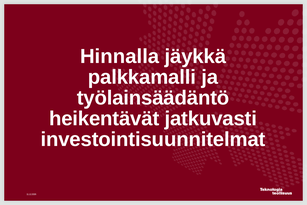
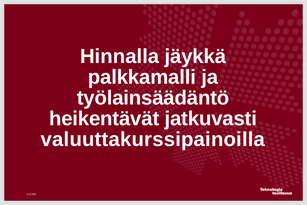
investointisuunnitelmat: investointisuunnitelmat -> valuuttakurssipainoilla
